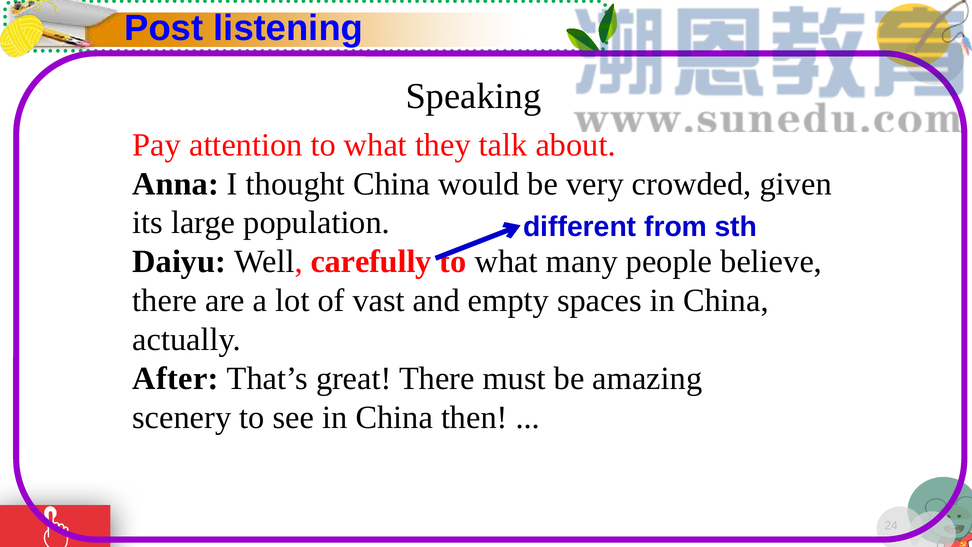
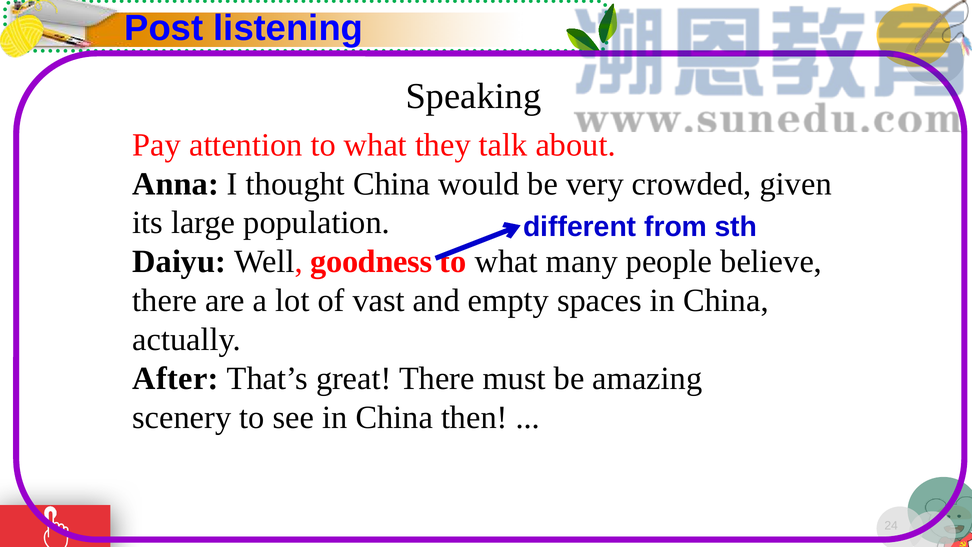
carefully: carefully -> goodness
